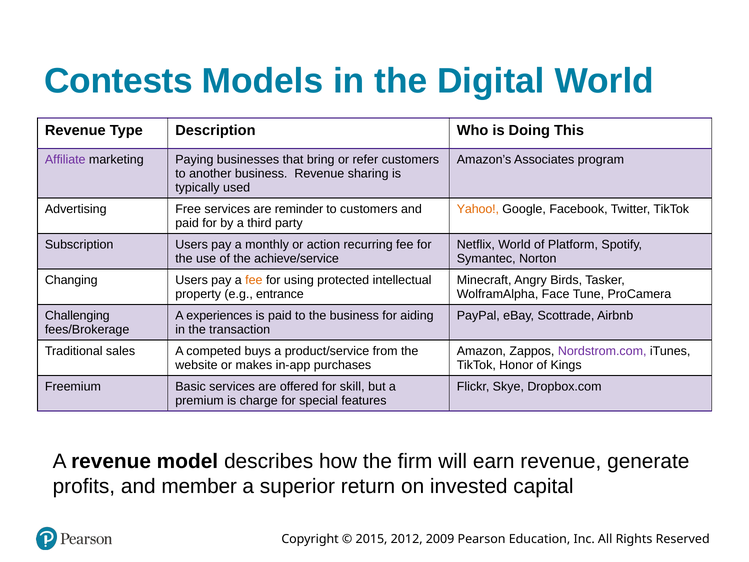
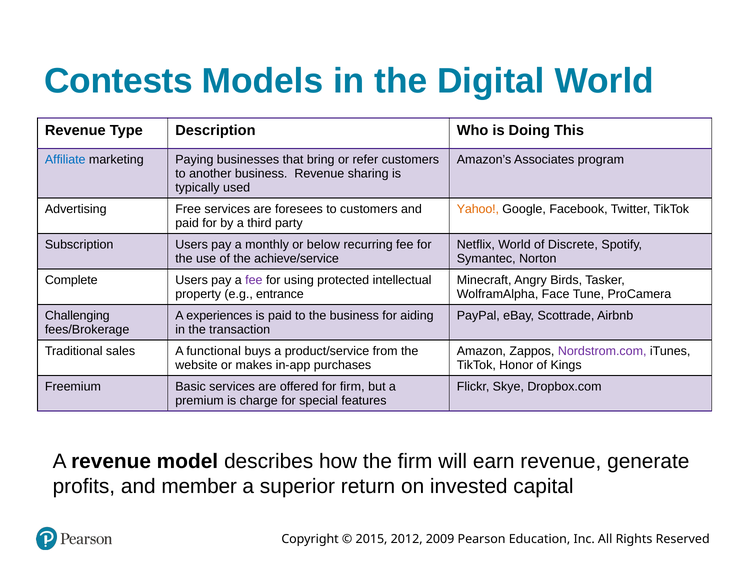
Affiliate colour: purple -> blue
reminder: reminder -> foresees
action: action -> below
Platform: Platform -> Discrete
Changing: Changing -> Complete
fee at (254, 280) colour: orange -> purple
competed: competed -> functional
for skill: skill -> firm
